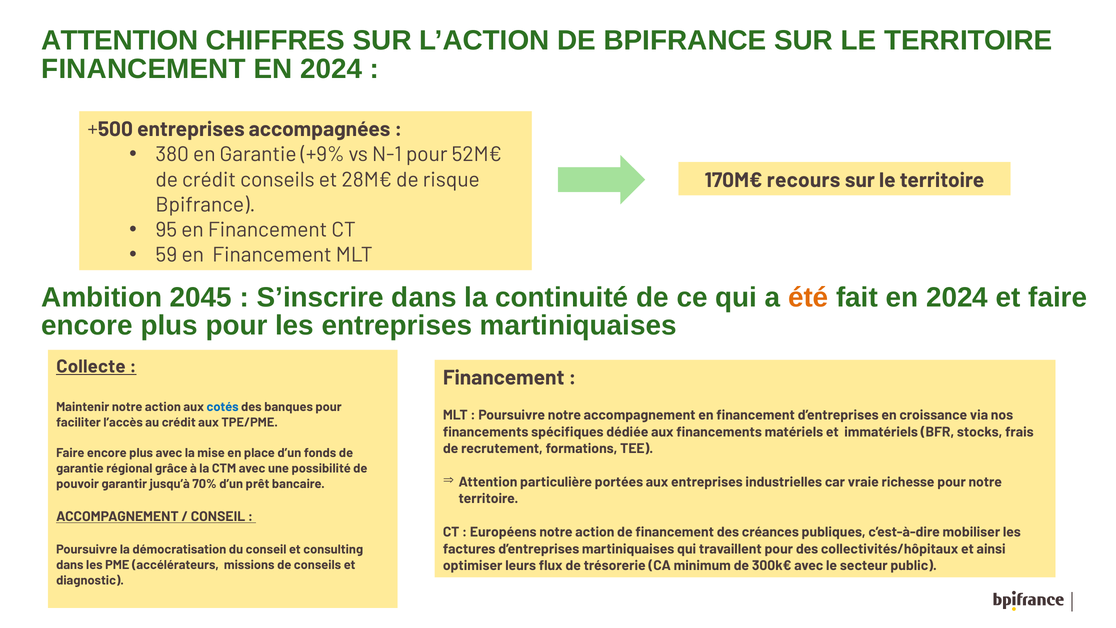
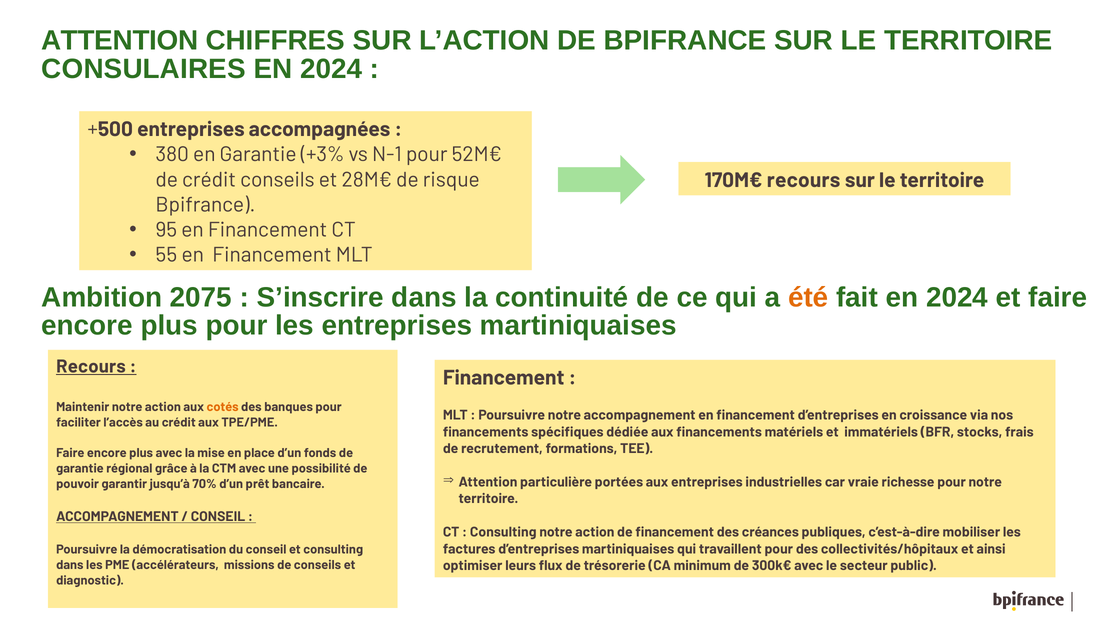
FINANCEMENT at (144, 69): FINANCEMENT -> CONSULAIRES
+9%: +9% -> +3%
59: 59 -> 55
2045: 2045 -> 2075
Collecte at (91, 366): Collecte -> Recours
cotés colour: blue -> orange
Européens at (503, 532): Européens -> Consulting
